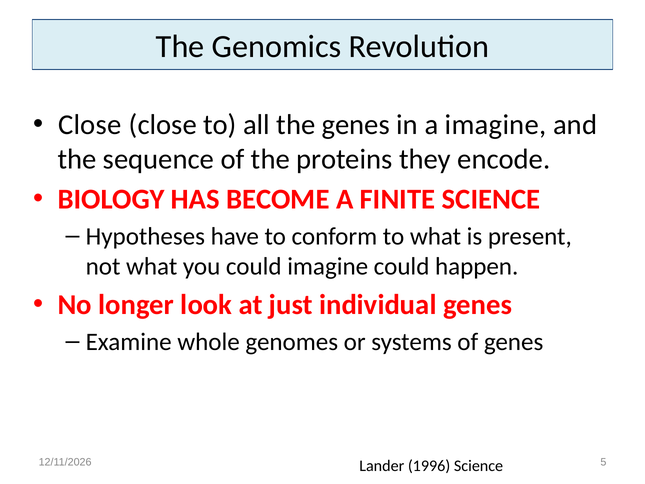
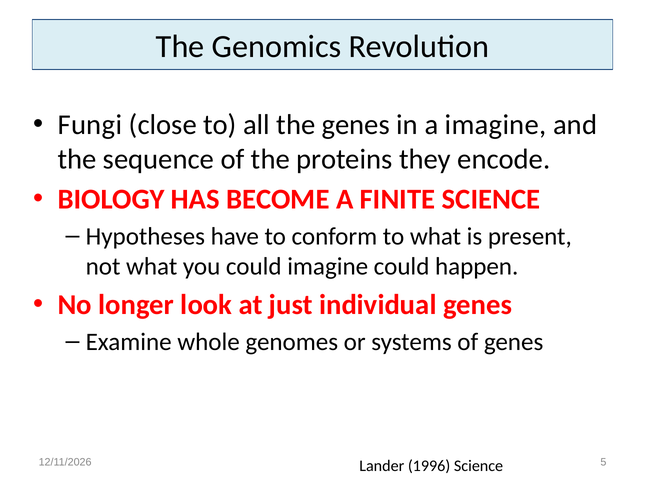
Close at (90, 125): Close -> Fungi
